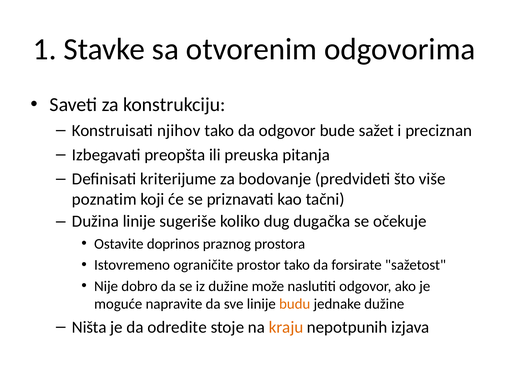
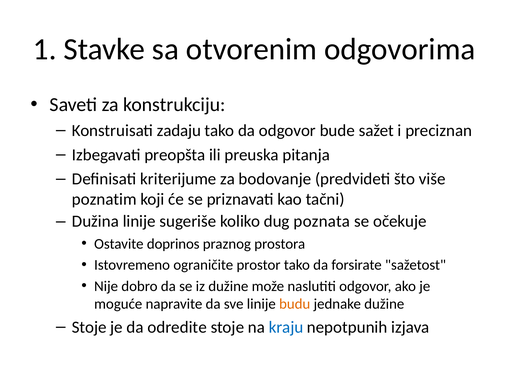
njihov: njihov -> zadaju
dugačka: dugačka -> poznata
Ništa at (89, 328): Ništa -> Stoje
kraju colour: orange -> blue
